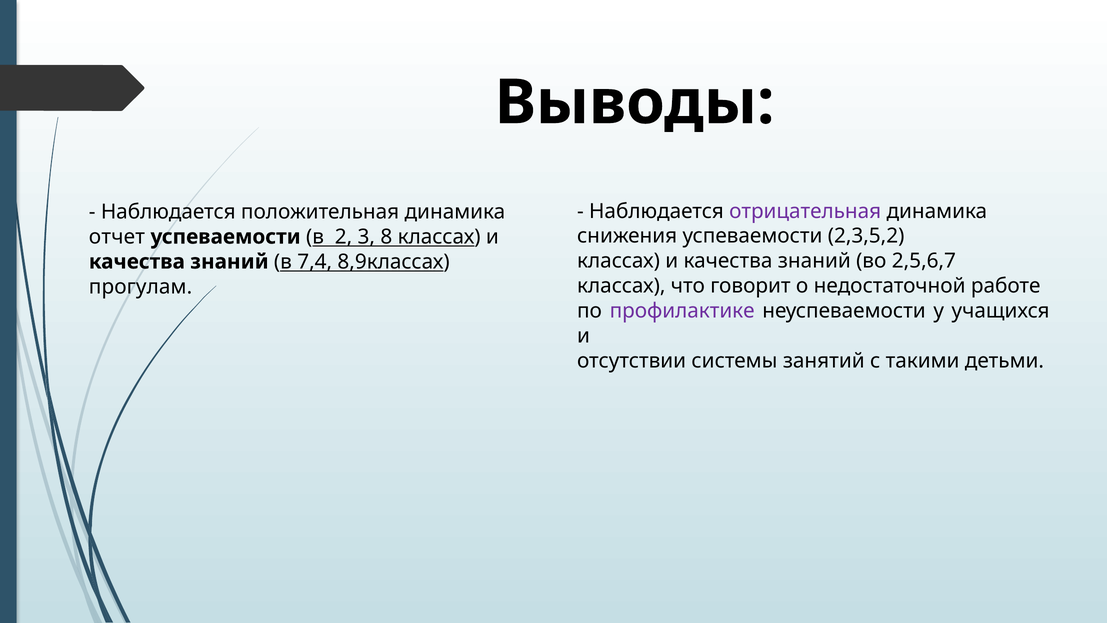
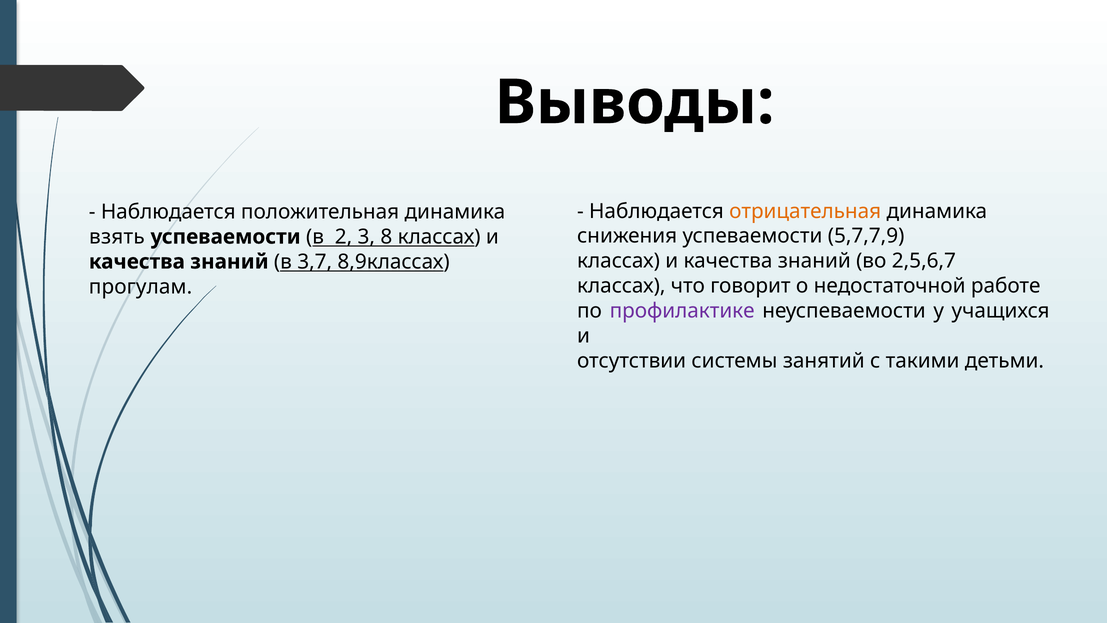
отрицательная colour: purple -> orange
2,3,5,2: 2,3,5,2 -> 5,7,7,9
отчет: отчет -> взять
7,4: 7,4 -> 3,7
